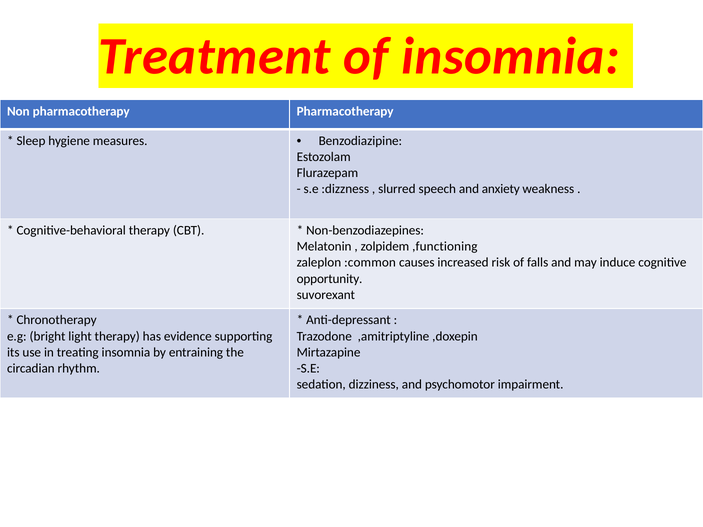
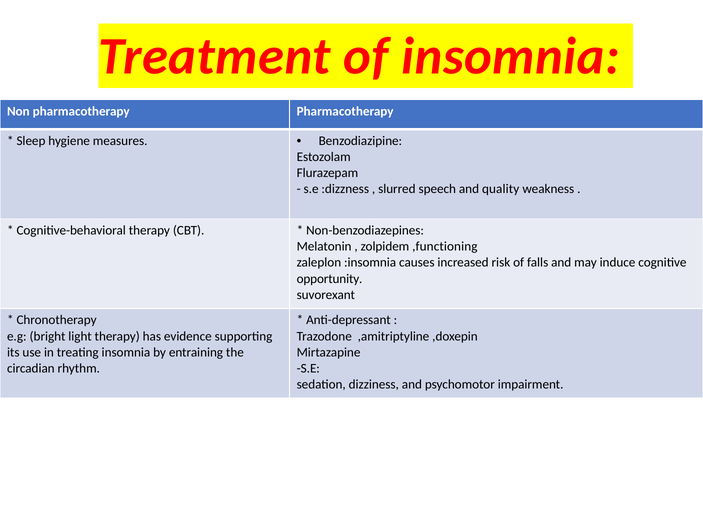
anxiety: anxiety -> quality
:common: :common -> :insomnia
